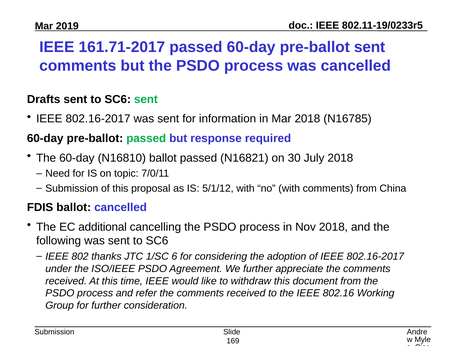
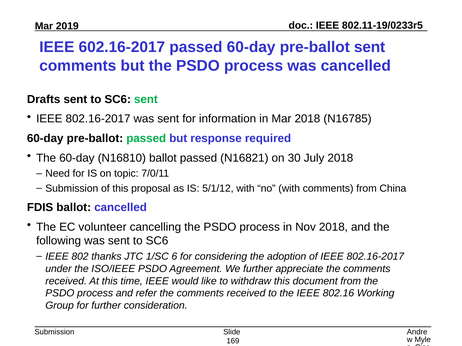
161.71-2017: 161.71-2017 -> 602.16-2017
additional: additional -> volunteer
